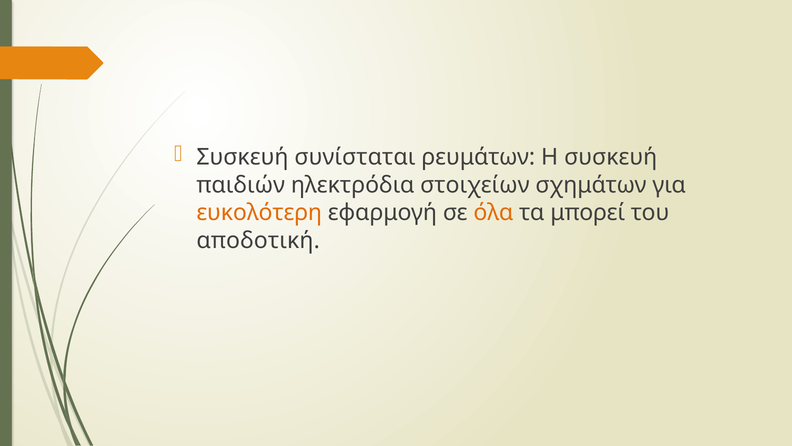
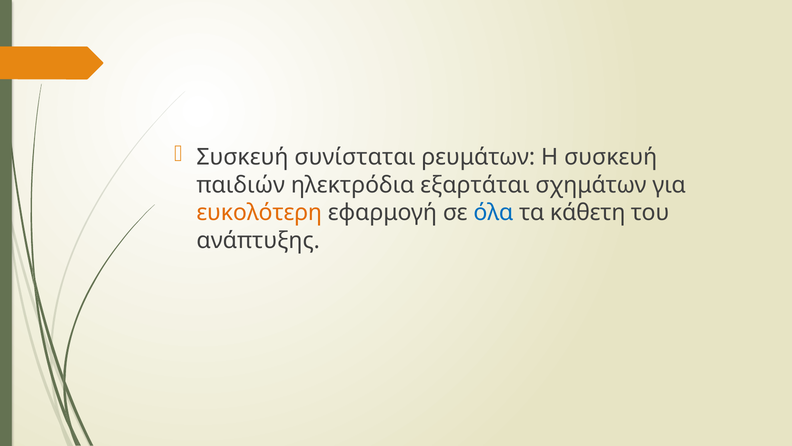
στοιχείων: στοιχείων -> εξαρτάται
όλα colour: orange -> blue
μπορεί: μπορεί -> κάθετη
αποδοτική: αποδοτική -> ανάπτυξης
